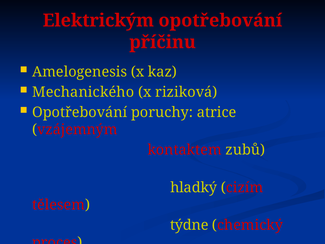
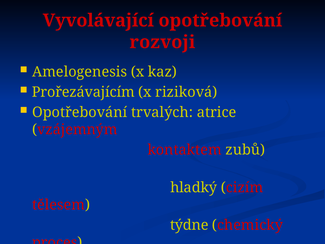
Elektrickým: Elektrickým -> Vyvolávající
příčinu: příčinu -> rozvoji
Mechanického: Mechanického -> Prořezávajícím
poruchy: poruchy -> trvalých
